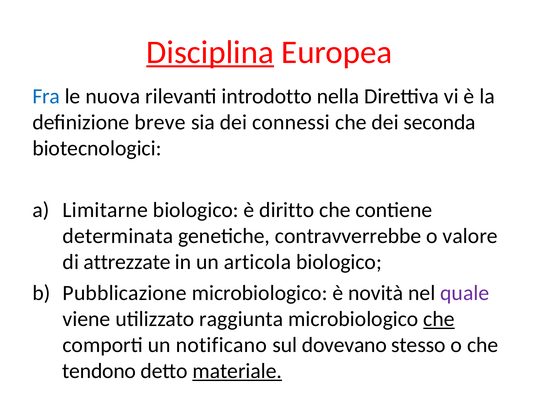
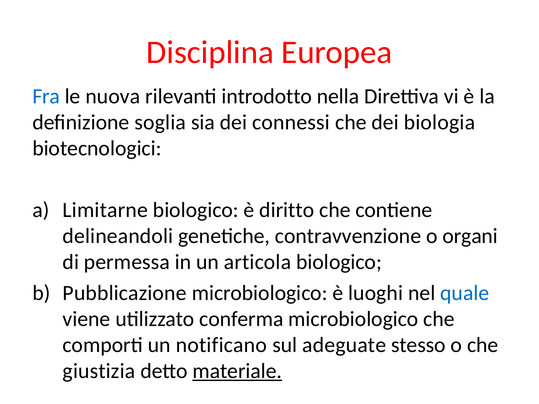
Disciplina underline: present -> none
breve: breve -> soglia
seconda: seconda -> biologia
determinata: determinata -> delineandoli
contravverrebbe: contravverrebbe -> contravvenzione
valore: valore -> organi
attrezzate: attrezzate -> permessa
novità: novità -> luoghi
quale colour: purple -> blue
raggiunta: raggiunta -> conferma
che at (439, 319) underline: present -> none
dovevano: dovevano -> adeguate
tendono: tendono -> giustizia
